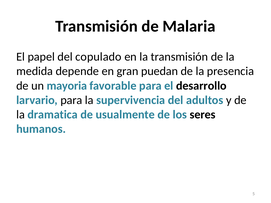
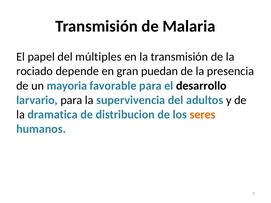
copulado: copulado -> múltiples
medida: medida -> rociado
usualmente: usualmente -> distribucion
seres colour: black -> orange
